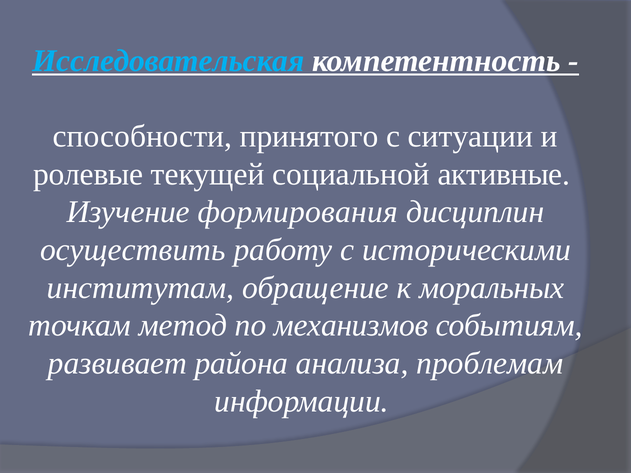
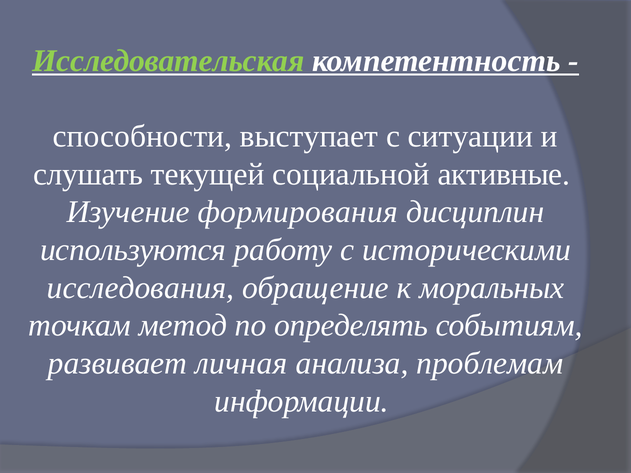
Исследовательская colour: light blue -> light green
принятого: принятого -> выступает
ролевые: ролевые -> слушать
осуществить: осуществить -> используются
институтам: институтам -> исследования
механизмов: механизмов -> определять
района: района -> личная
